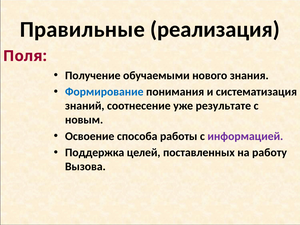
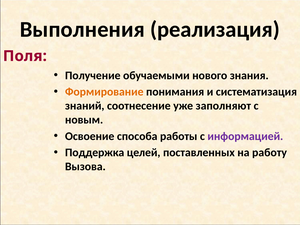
Правильные: Правильные -> Выполнения
Формирование colour: blue -> orange
результате: результате -> заполняют
